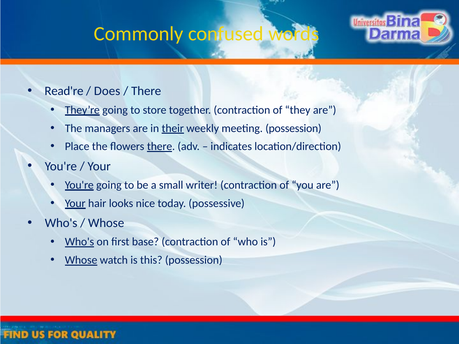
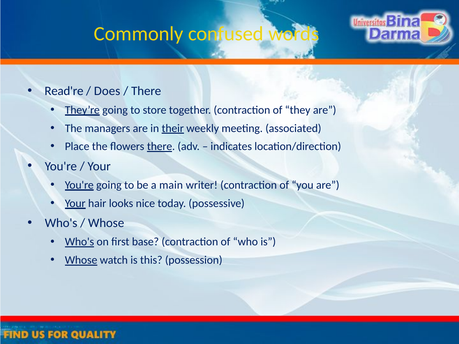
meeting possession: possession -> associated
small: small -> main
